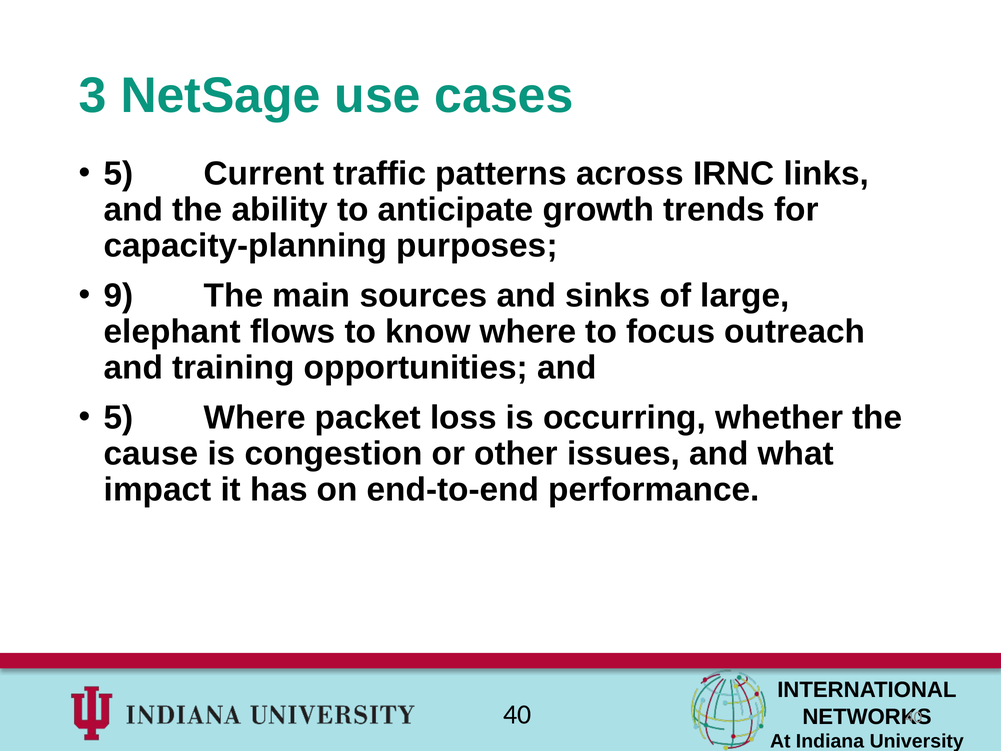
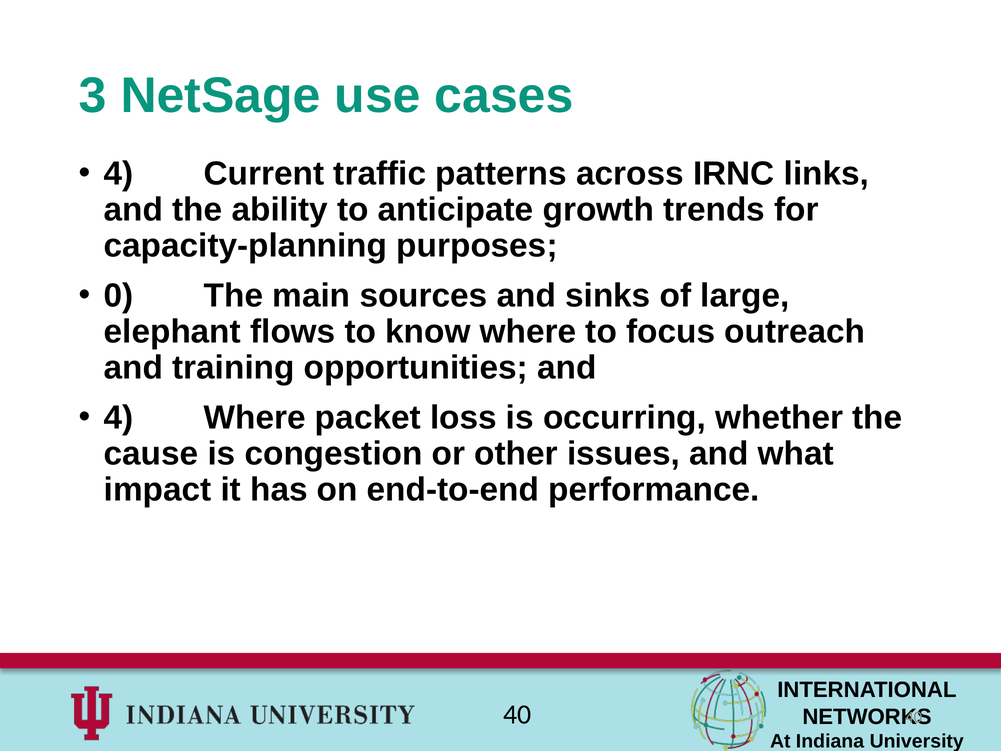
5 at (119, 174): 5 -> 4
9: 9 -> 0
5 at (119, 418): 5 -> 4
